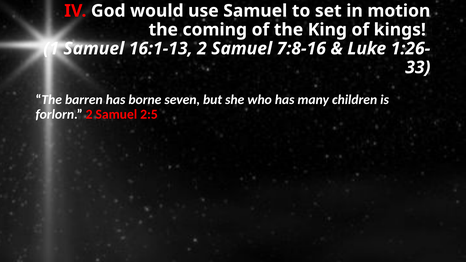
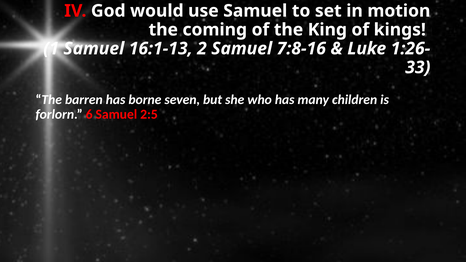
forlorn 2: 2 -> 6
